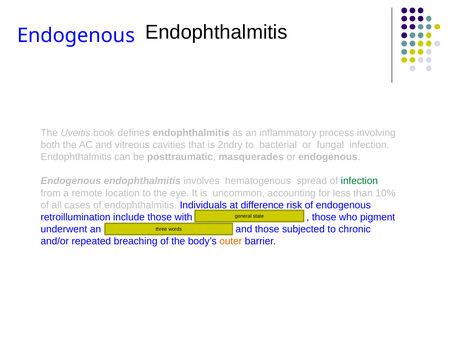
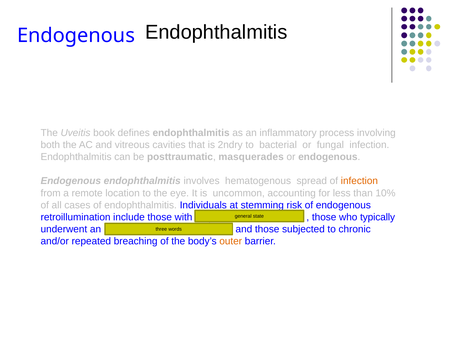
infection at (359, 181) colour: green -> orange
difference: difference -> stemming
pigment: pigment -> typically
